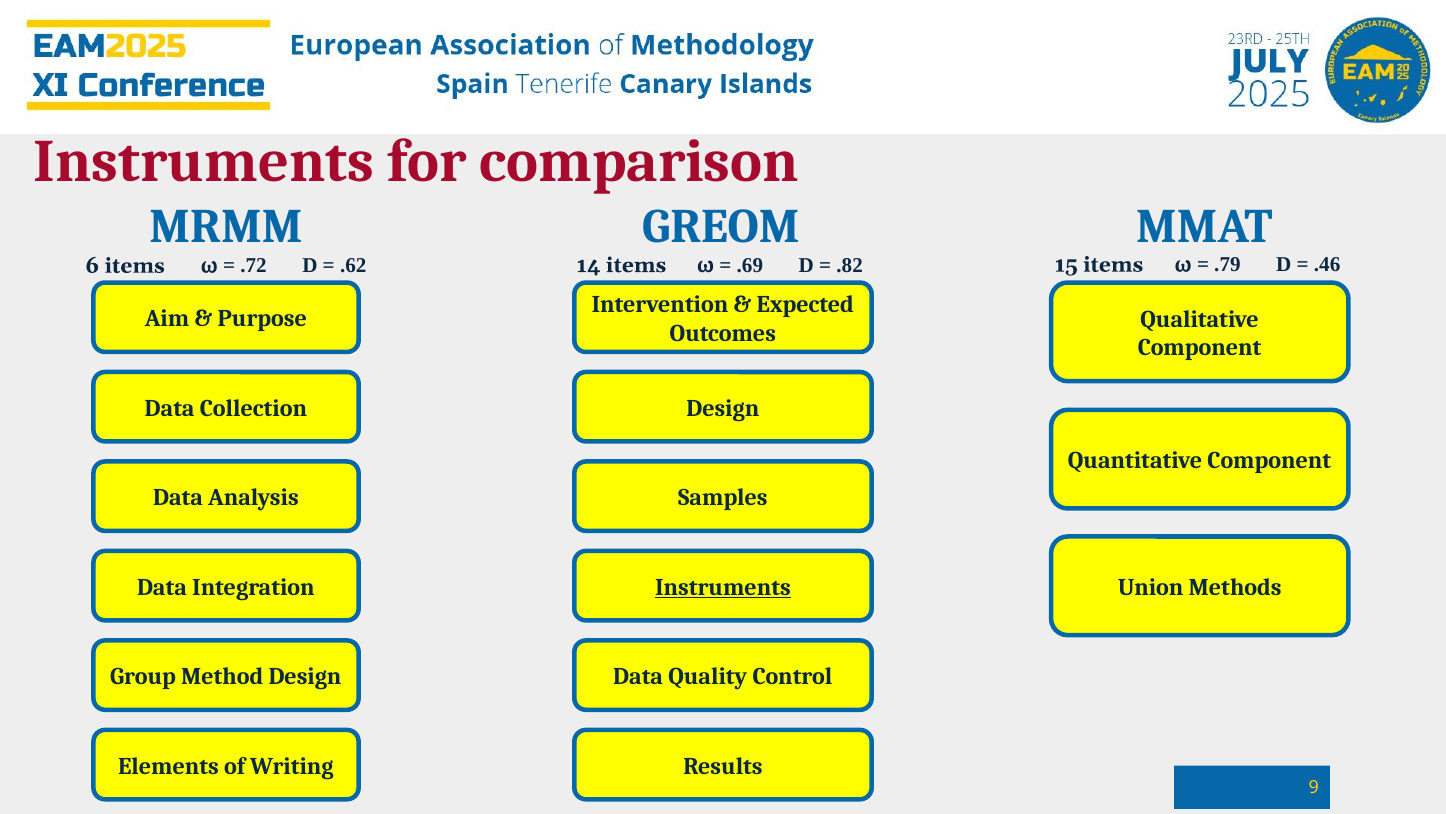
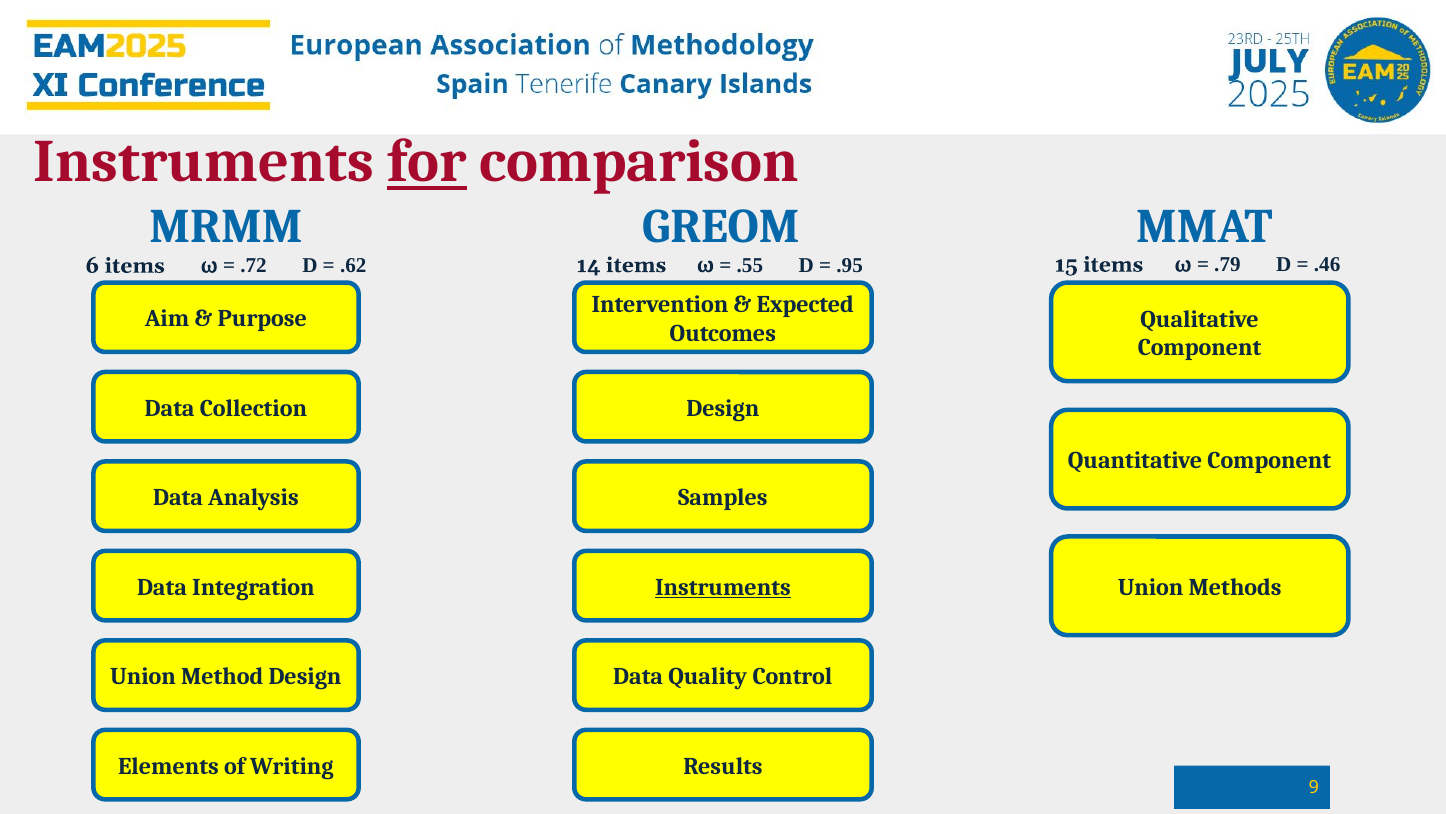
for underline: none -> present
.69: .69 -> .55
.82: .82 -> .95
Group at (143, 676): Group -> Union
